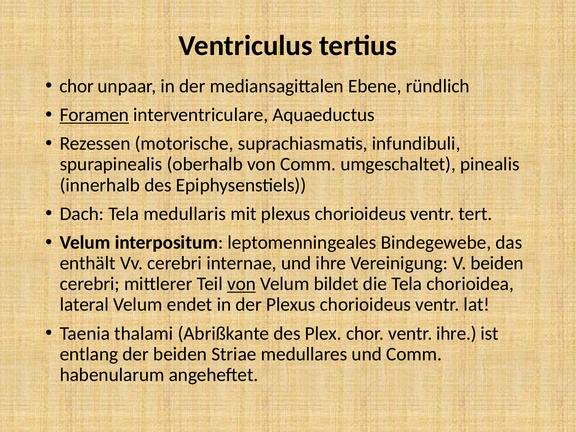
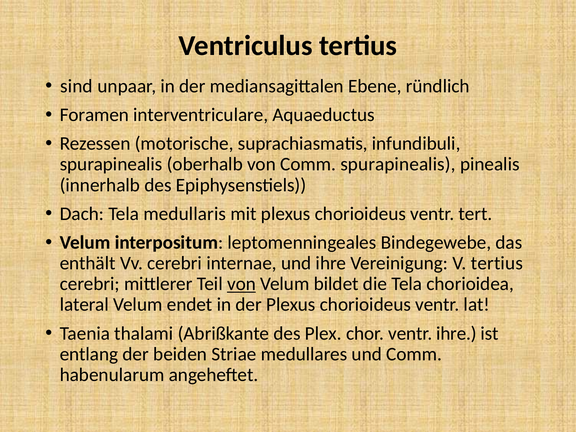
chor at (77, 86): chor -> sind
Foramen underline: present -> none
Comm umgeschaltet: umgeschaltet -> spurapinealis
V beiden: beiden -> tertius
